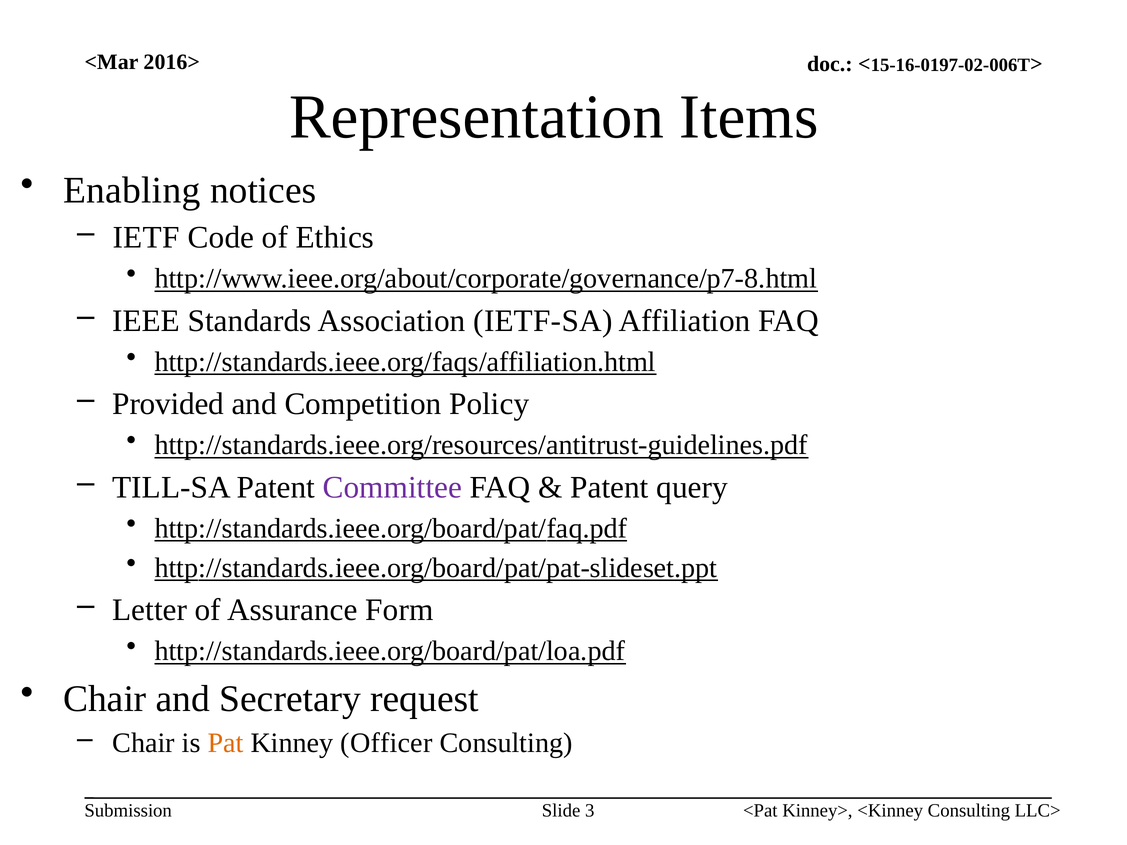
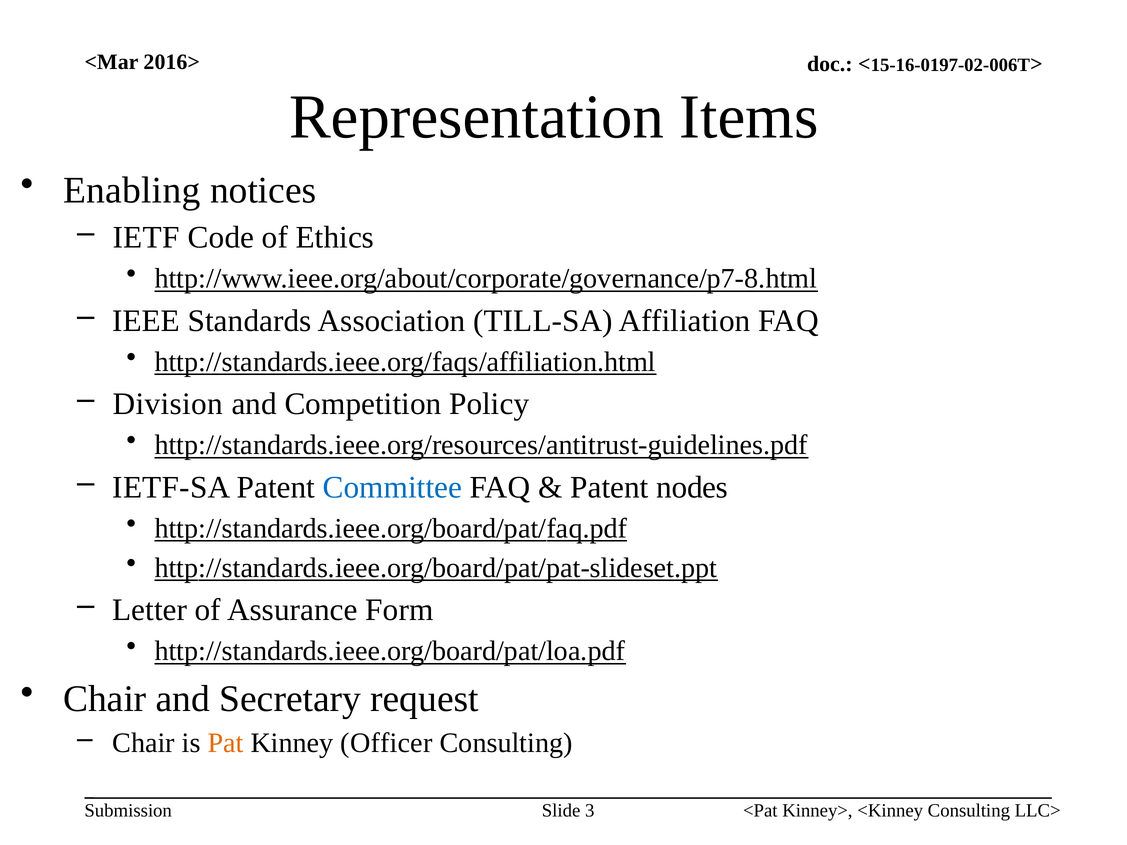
IETF-SA: IETF-SA -> TILL-SA
Provided: Provided -> Division
TILL-SA: TILL-SA -> IETF-SA
Committee colour: purple -> blue
query: query -> nodes
